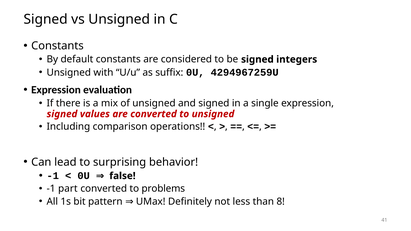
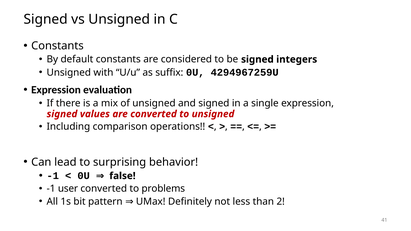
part: part -> user
8: 8 -> 2
